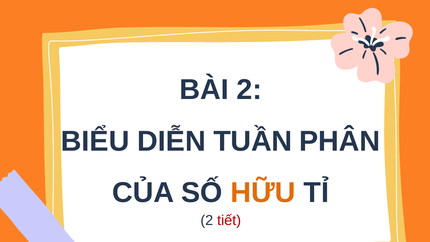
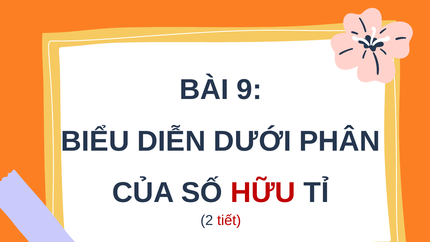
BÀI 2: 2 -> 9
TUẦN: TUẦN -> DƯỚI
HỮU colour: orange -> red
